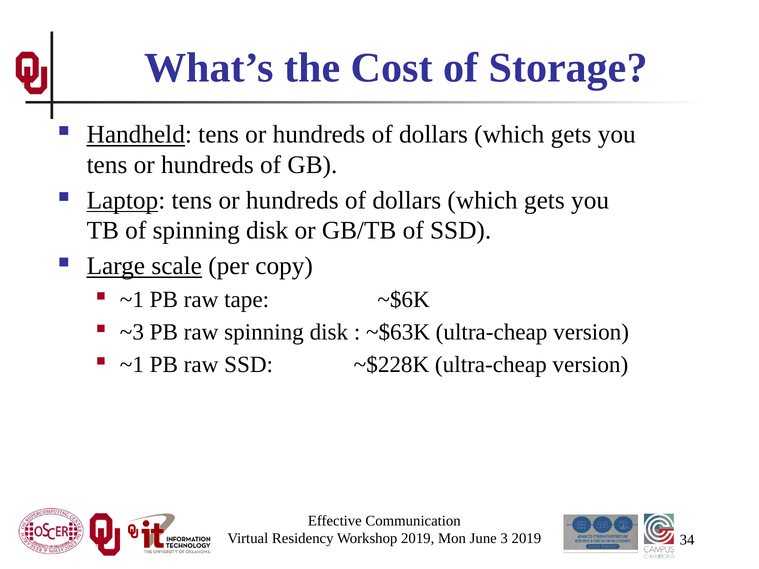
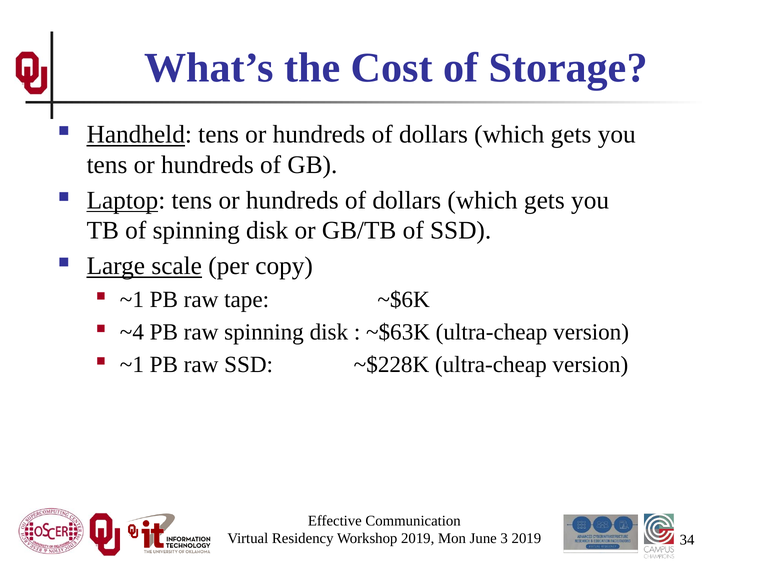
~3: ~3 -> ~4
